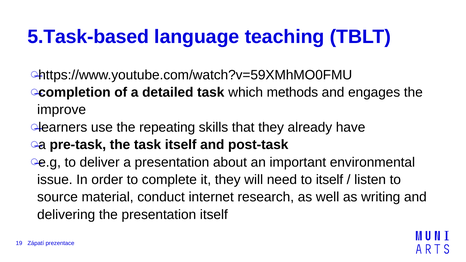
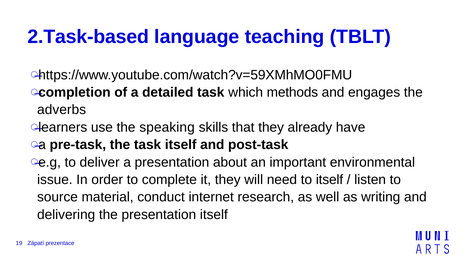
5.Task-based: 5.Task-based -> 2.Task-based
improve: improve -> adverbs
repeating: repeating -> speaking
